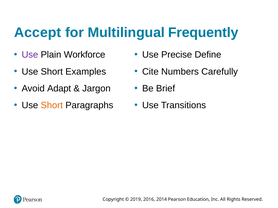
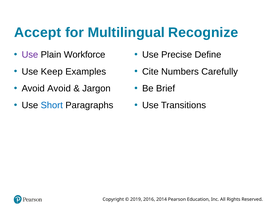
Frequently: Frequently -> Recognize
Short at (52, 72): Short -> Keep
Avoid Adapt: Adapt -> Avoid
Short at (52, 106) colour: orange -> blue
